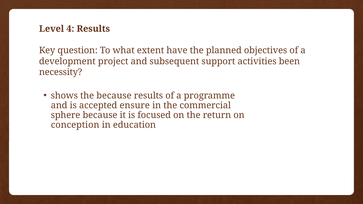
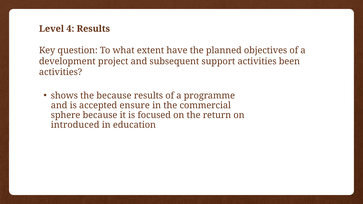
necessity at (61, 72): necessity -> activities
conception: conception -> introduced
